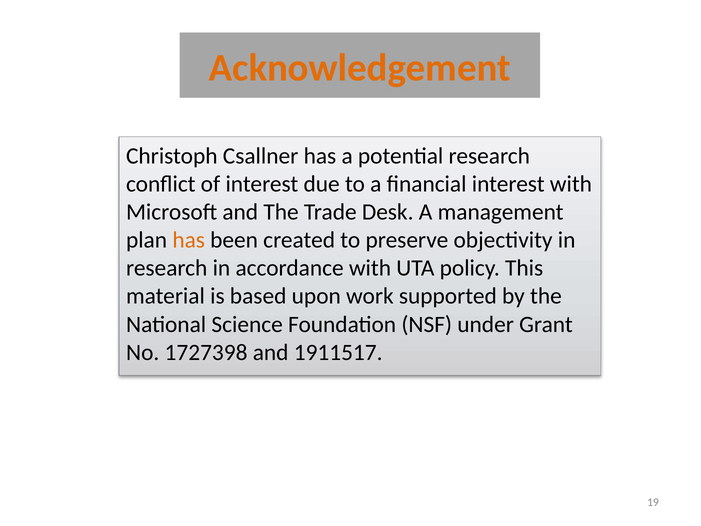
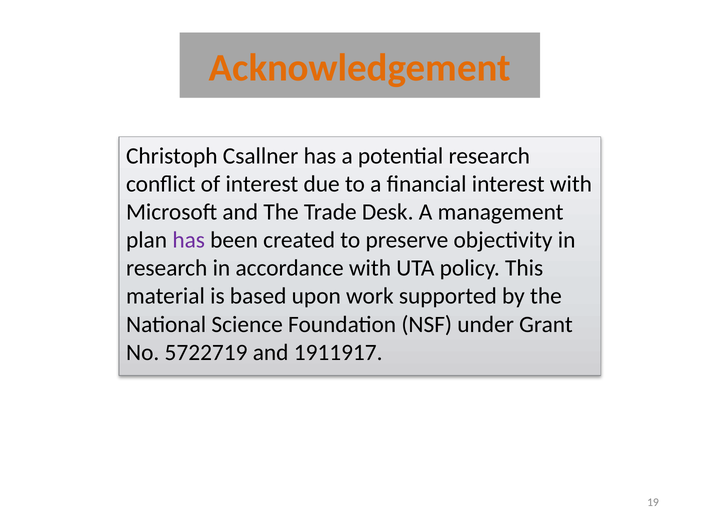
has at (189, 240) colour: orange -> purple
1727398: 1727398 -> 5722719
1911517: 1911517 -> 1911917
